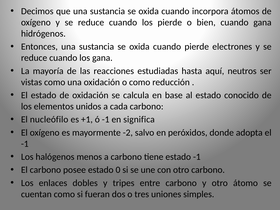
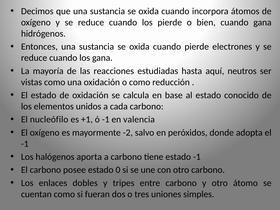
significa: significa -> valencia
menos: menos -> aporta
